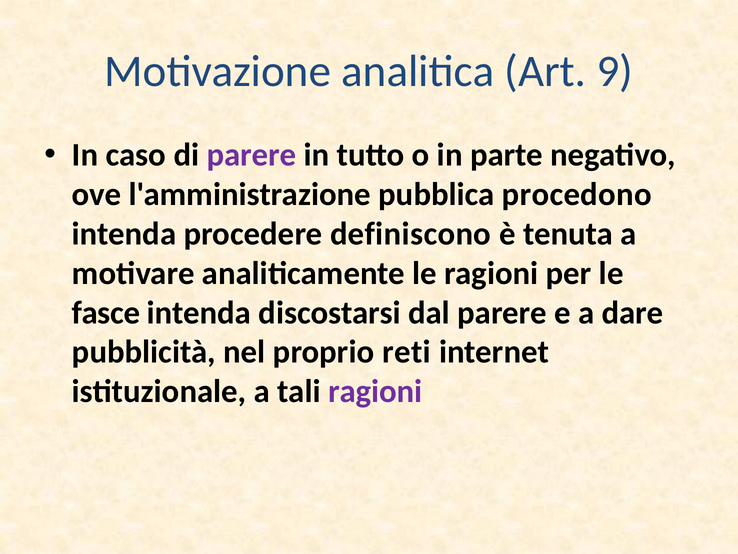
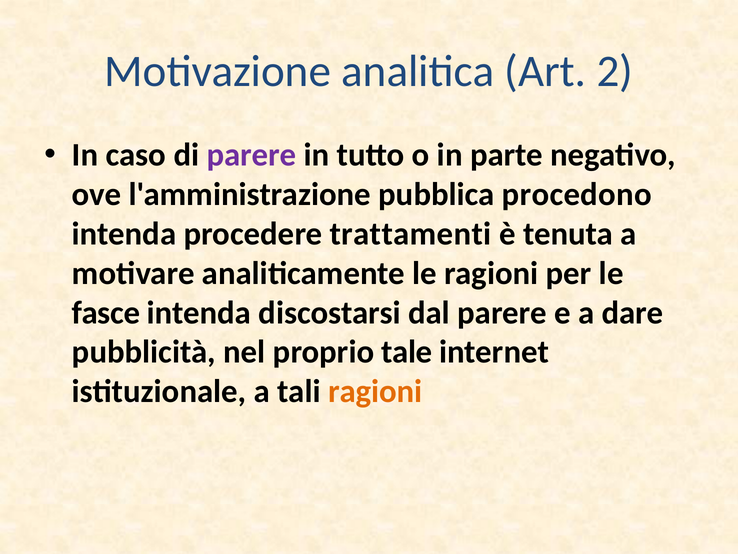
9: 9 -> 2
definiscono: definiscono -> trattamenti
reti: reti -> tale
ragioni at (375, 391) colour: purple -> orange
